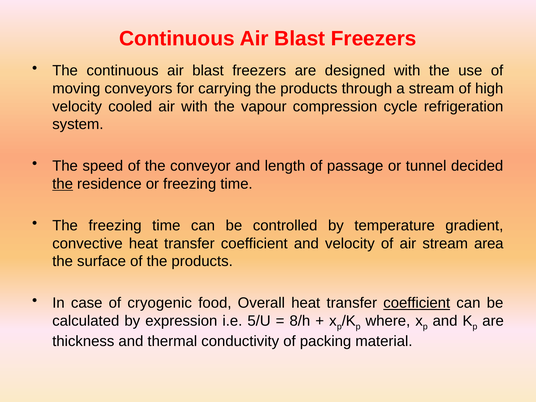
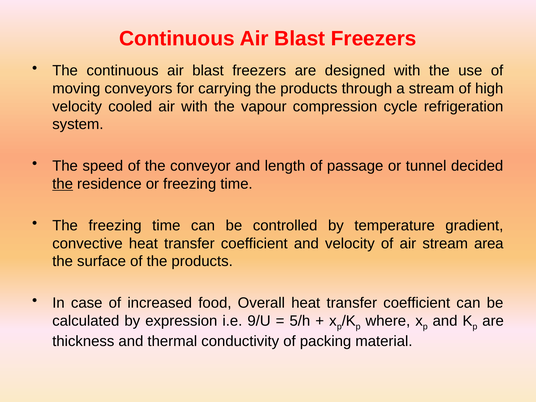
cryogenic: cryogenic -> increased
coefficient at (417, 303) underline: present -> none
5/U: 5/U -> 9/U
8/h: 8/h -> 5/h
